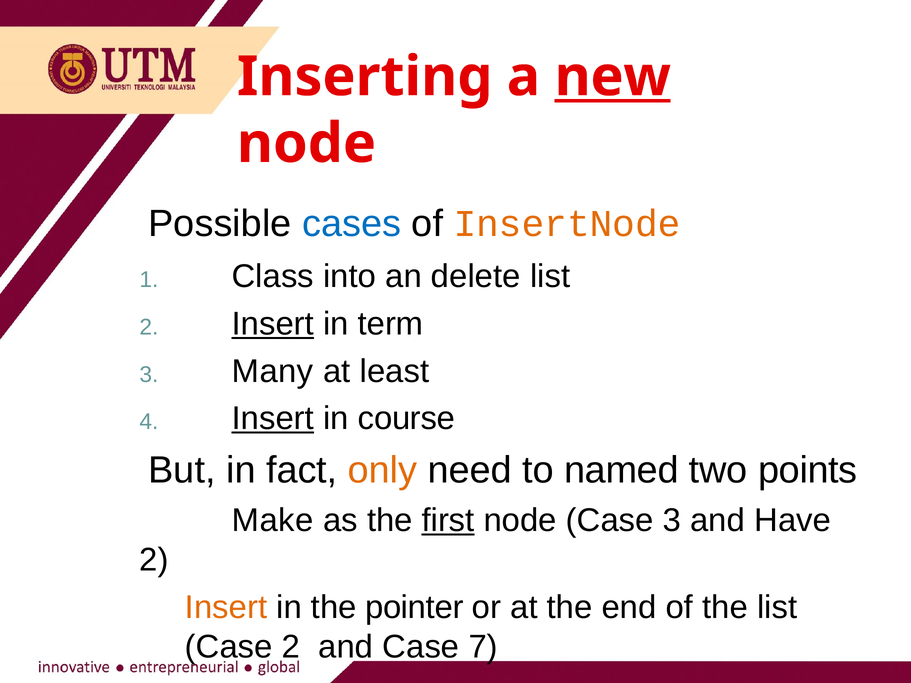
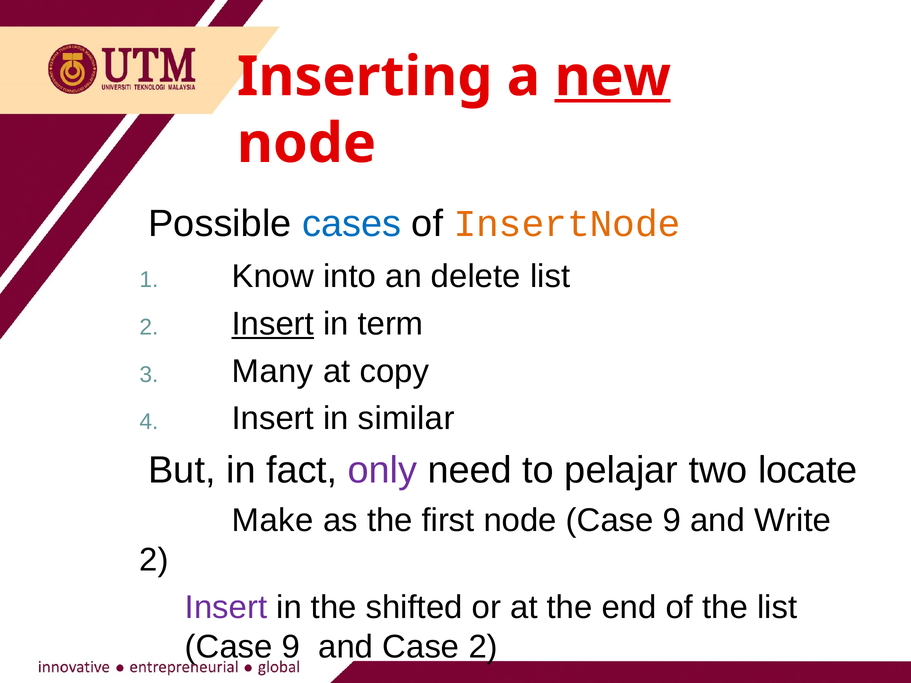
Class: Class -> Know
least: least -> copy
Insert at (273, 419) underline: present -> none
course: course -> similar
only colour: orange -> purple
named: named -> pelajar
points: points -> locate
first underline: present -> none
node Case 3: 3 -> 9
Have: Have -> Write
Insert at (226, 607) colour: orange -> purple
pointer: pointer -> shifted
2 at (291, 647): 2 -> 9
Case 7: 7 -> 2
